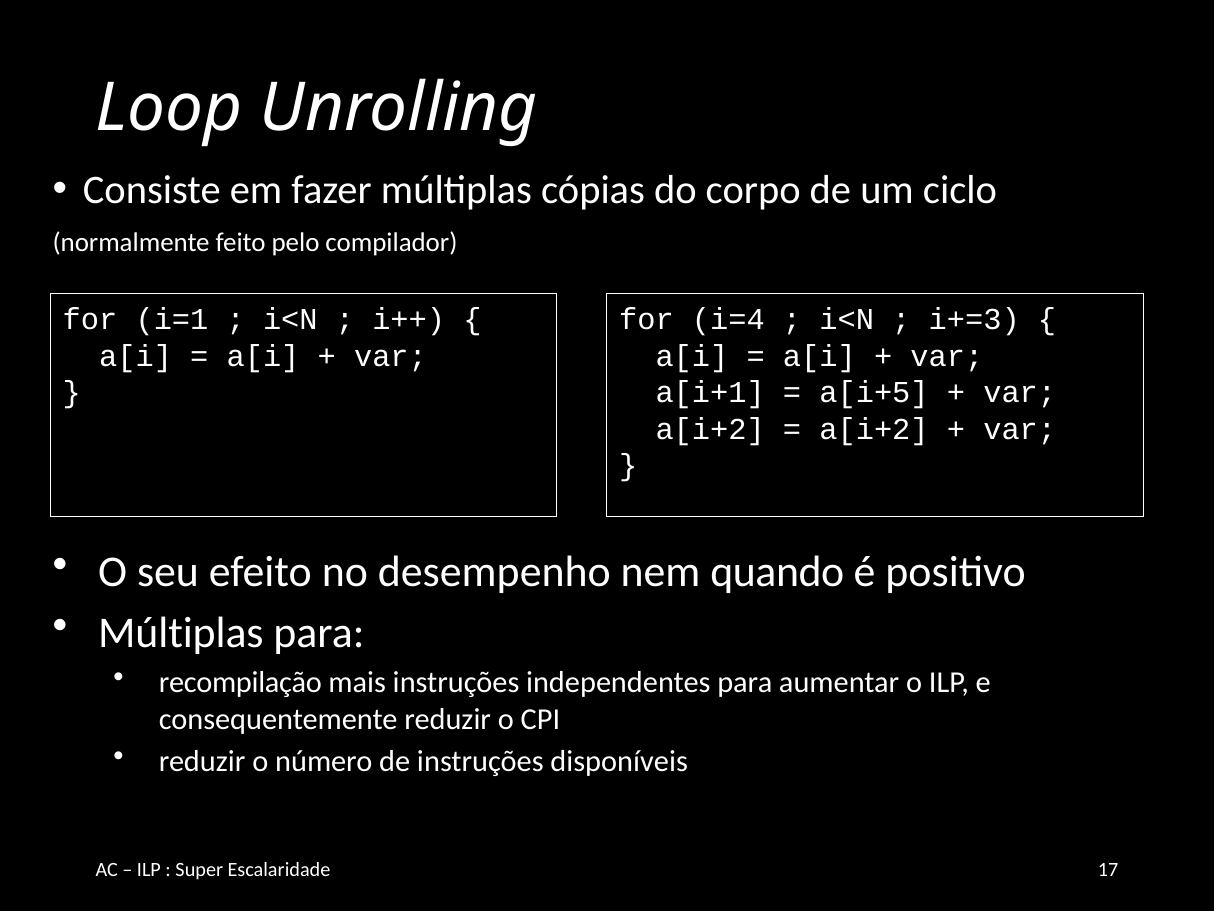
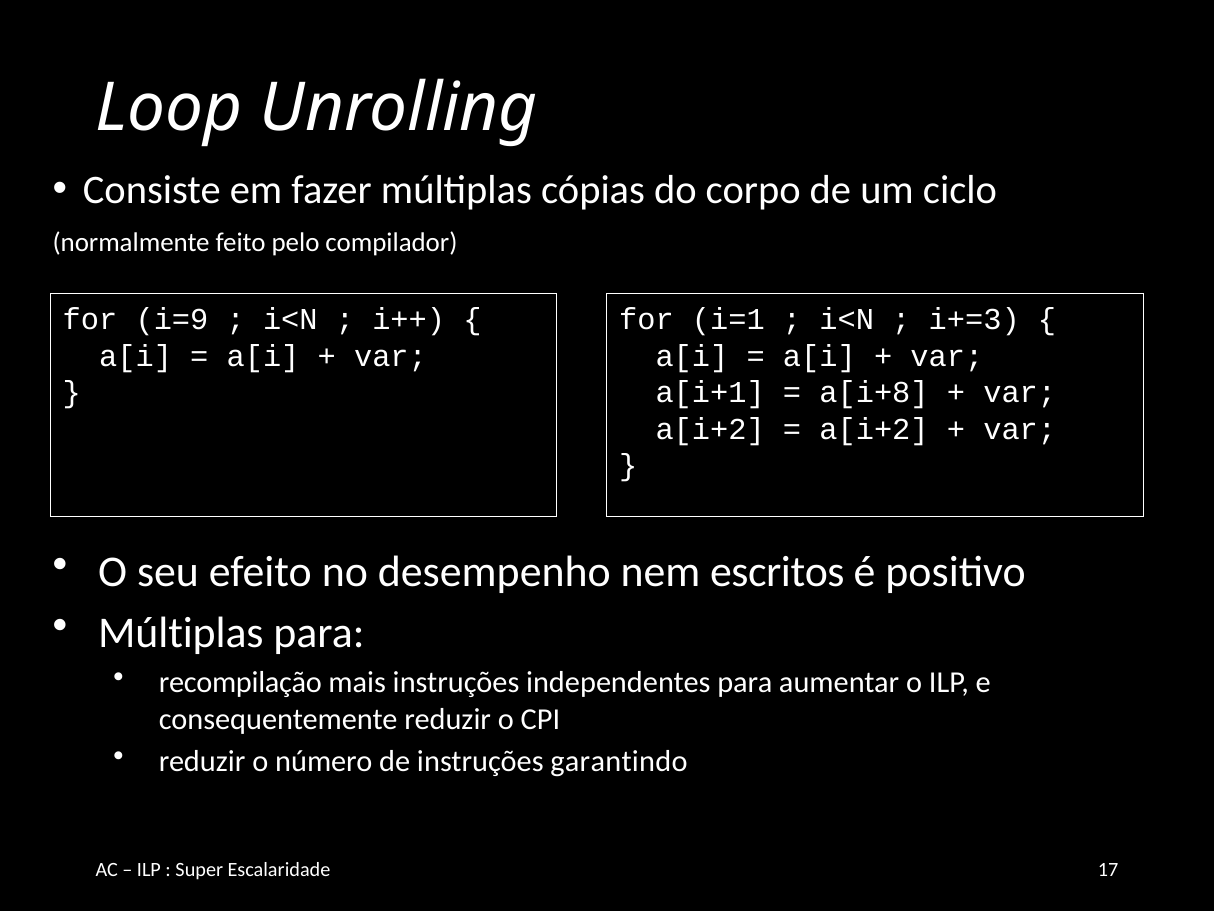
i=1: i=1 -> i=9
i=4: i=4 -> i=1
a[i+5: a[i+5 -> a[i+8
quando: quando -> escritos
disponíveis: disponíveis -> garantindo
